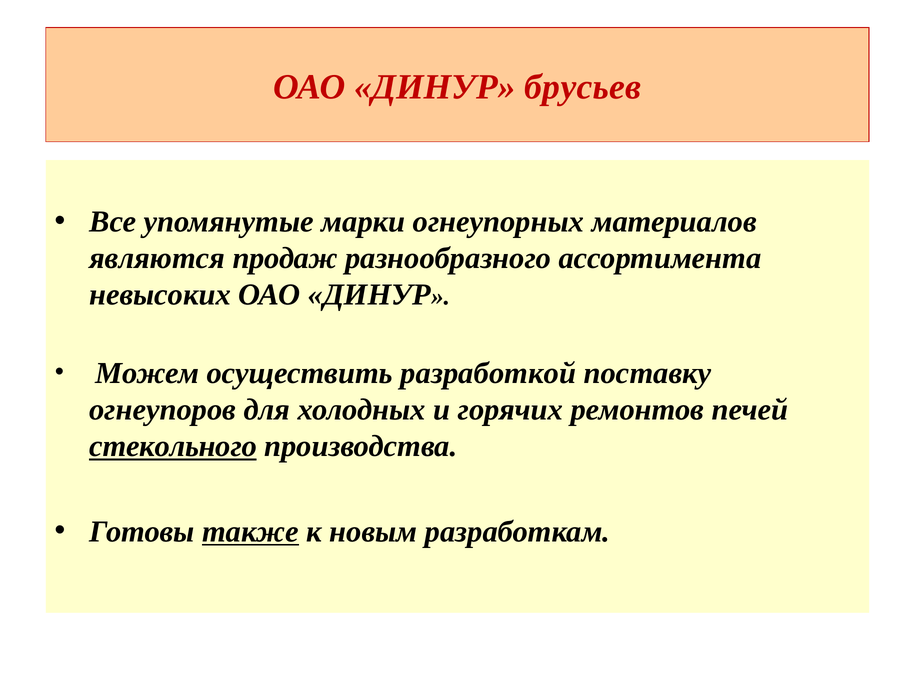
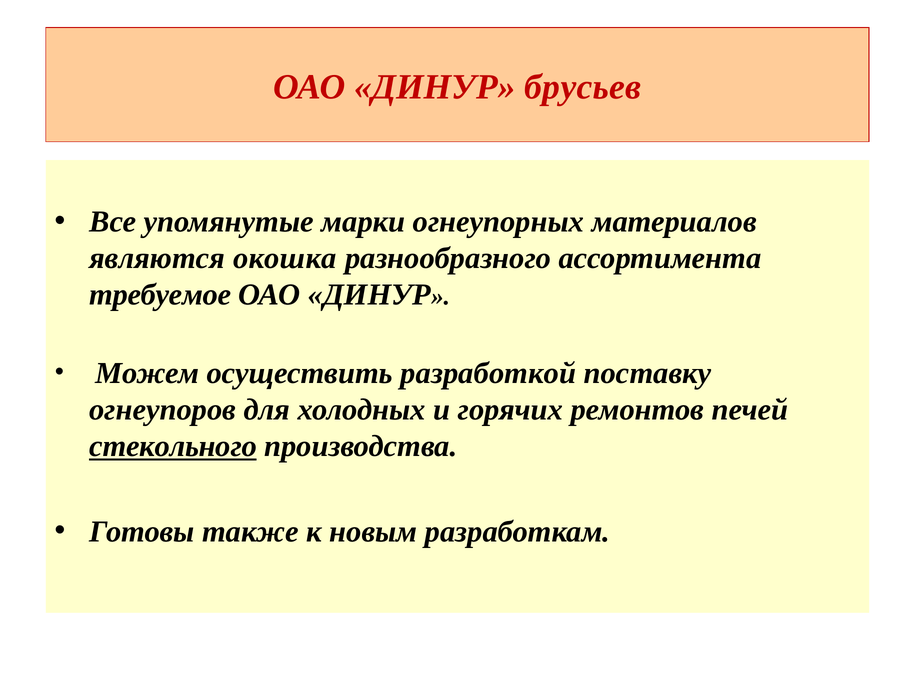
продаж: продаж -> окошка
невысоких: невысоких -> требуемое
также underline: present -> none
